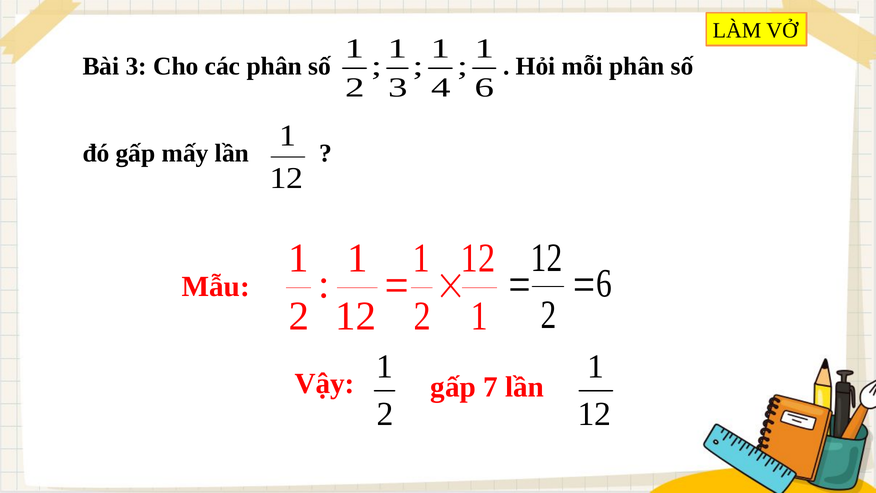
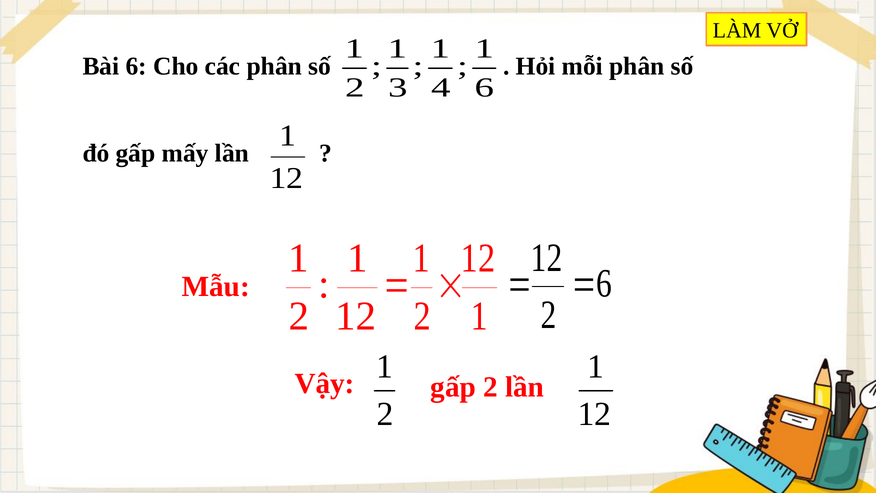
Bài 3: 3 -> 6
gấp 7: 7 -> 2
